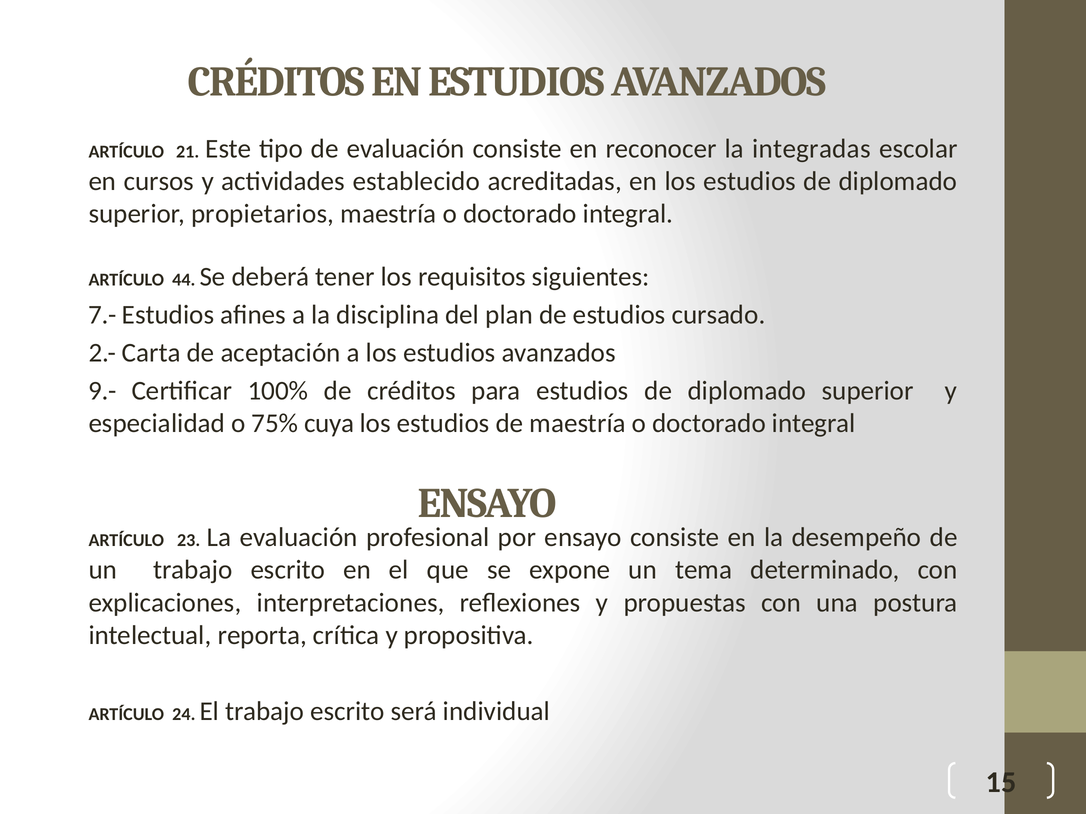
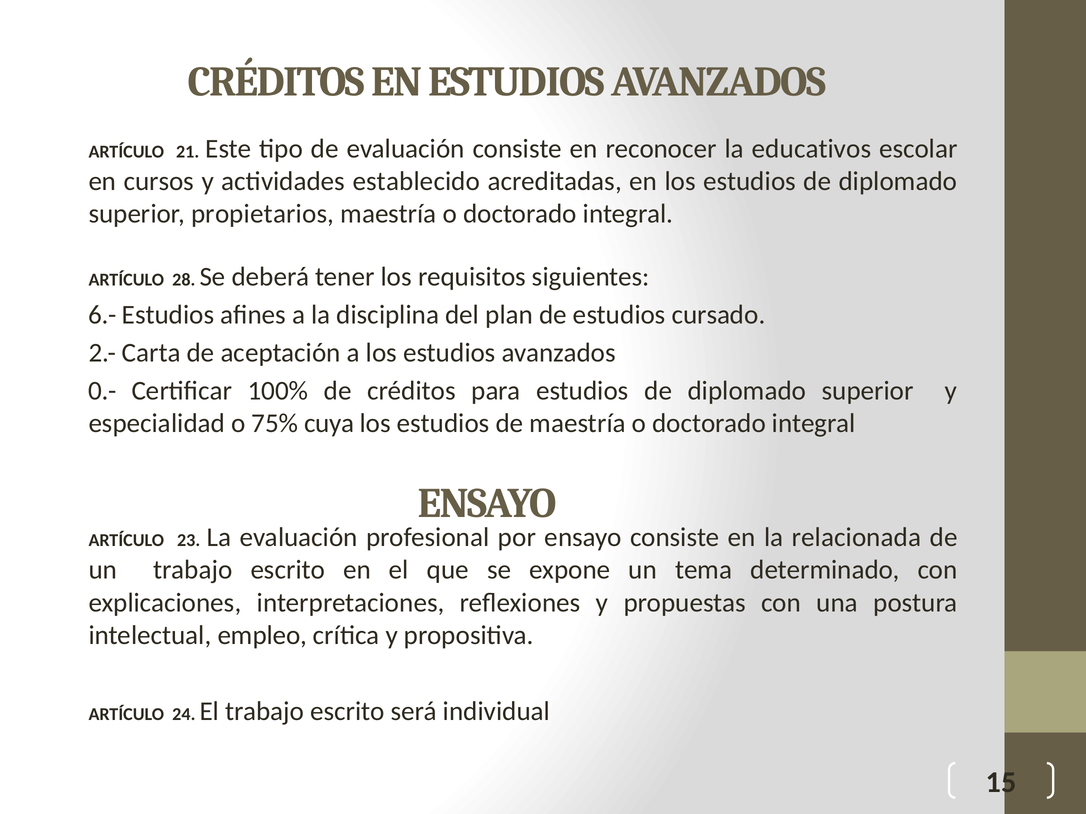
integradas: integradas -> educativos
44: 44 -> 28
7.-: 7.- -> 6.-
9.-: 9.- -> 0.-
desempeño: desempeño -> relacionada
reporta: reporta -> empleo
